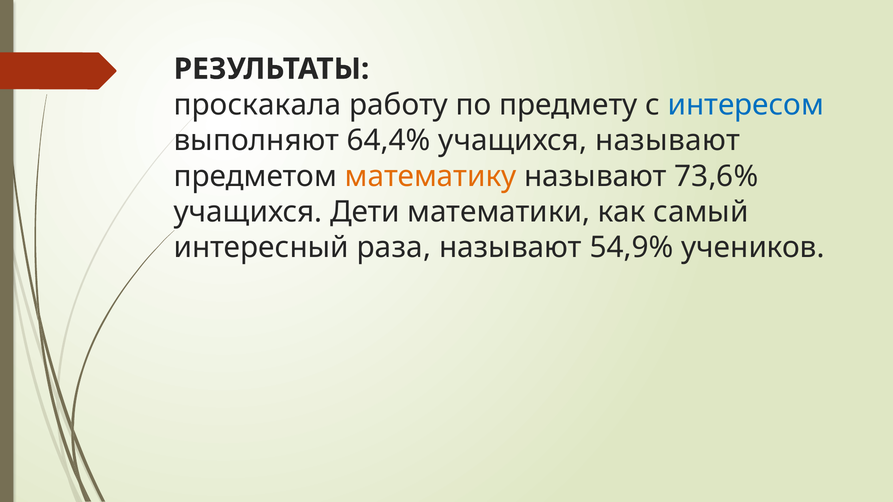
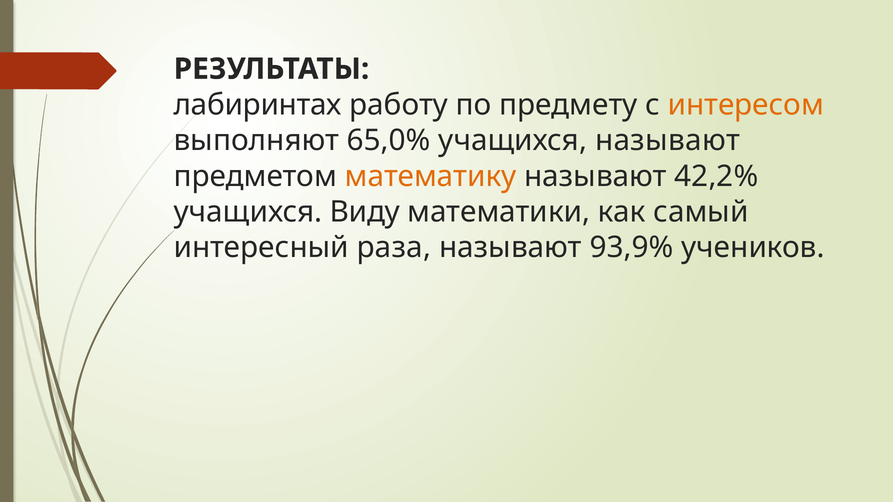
проскакала: проскакала -> лабиринтах
интересом colour: blue -> orange
64,4%: 64,4% -> 65,0%
73,6%: 73,6% -> 42,2%
Дети: Дети -> Виду
54,9%: 54,9% -> 93,9%
